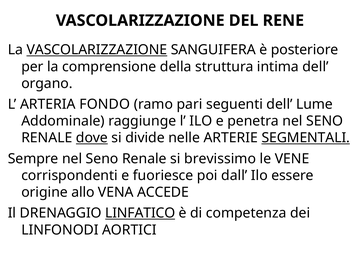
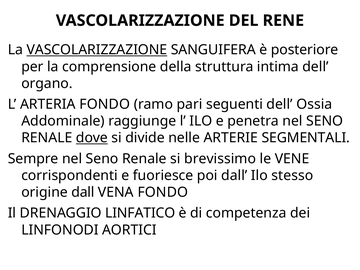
Lume: Lume -> Ossia
SEGMENTALI underline: present -> none
essere: essere -> stesso
origine allo: allo -> dall
VENA ACCEDE: ACCEDE -> FONDO
LINFATICO underline: present -> none
